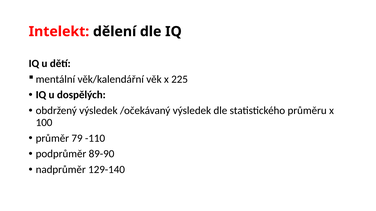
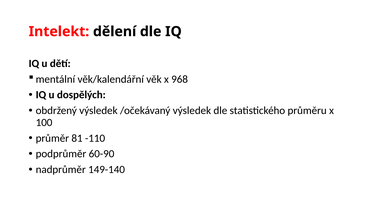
225: 225 -> 968
79: 79 -> 81
89-90: 89-90 -> 60-90
129-140: 129-140 -> 149-140
